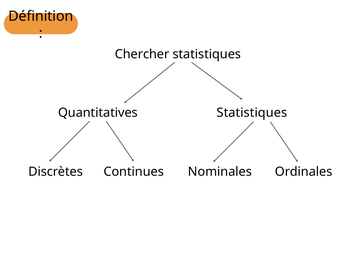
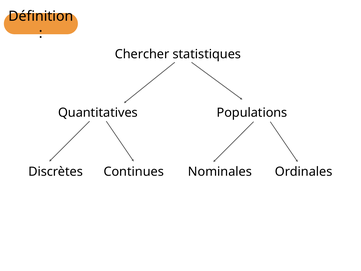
Quantitatives Statistiques: Statistiques -> Populations
